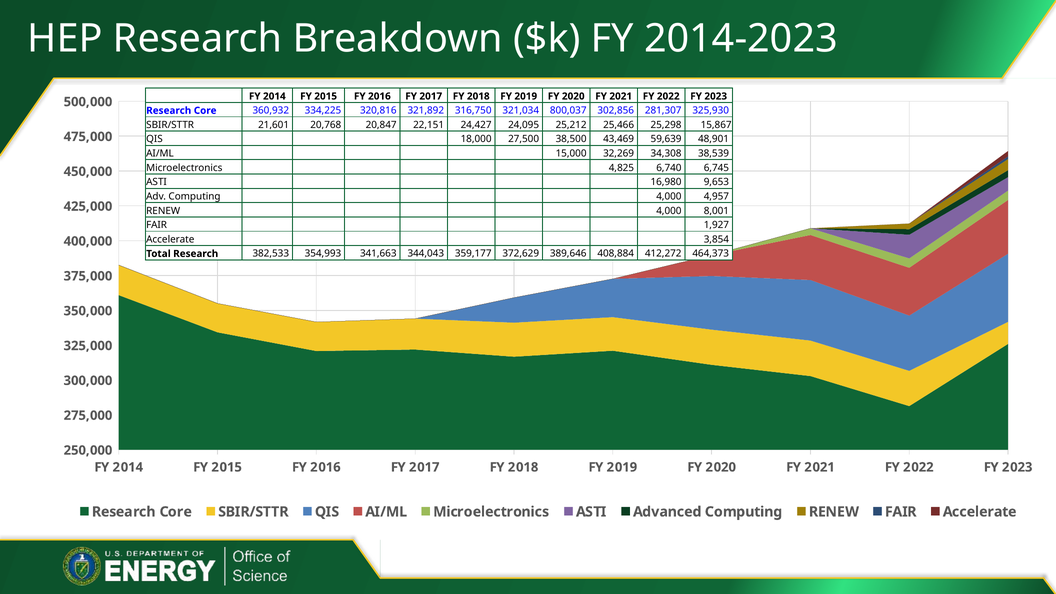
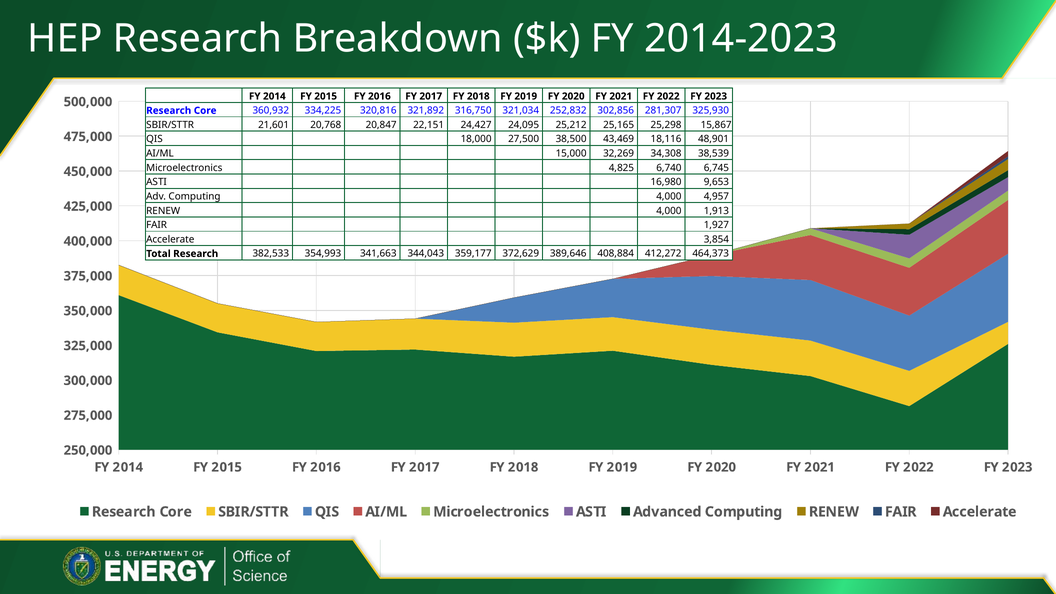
800,037: 800,037 -> 252,832
25,466: 25,466 -> 25,165
59,639: 59,639 -> 18,116
8,001: 8,001 -> 1,913
